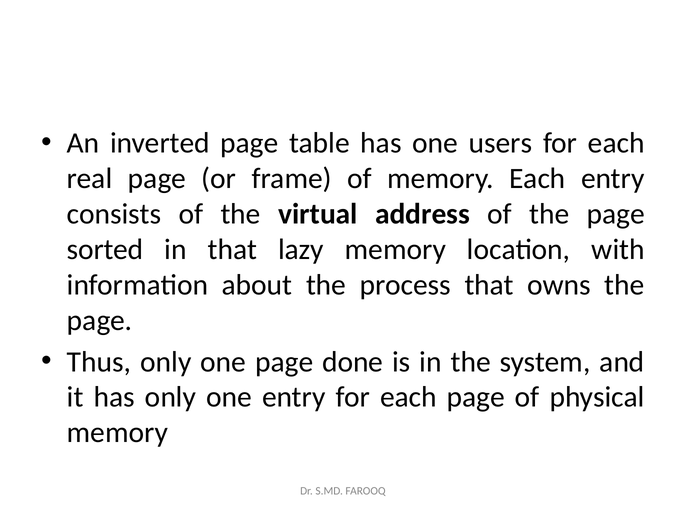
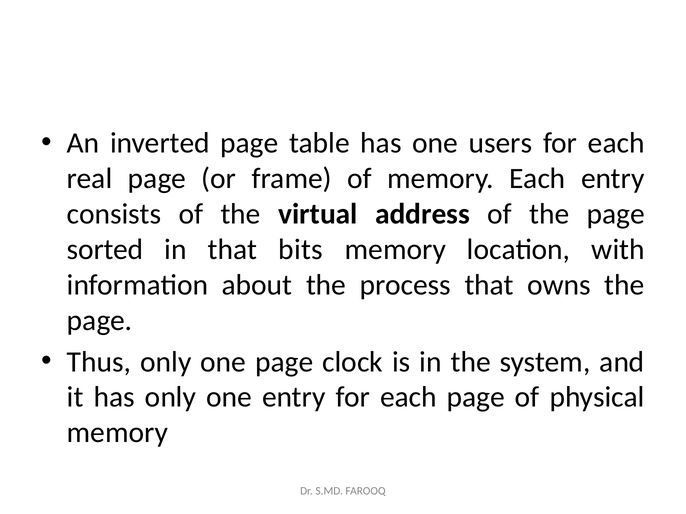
lazy: lazy -> bits
done: done -> clock
